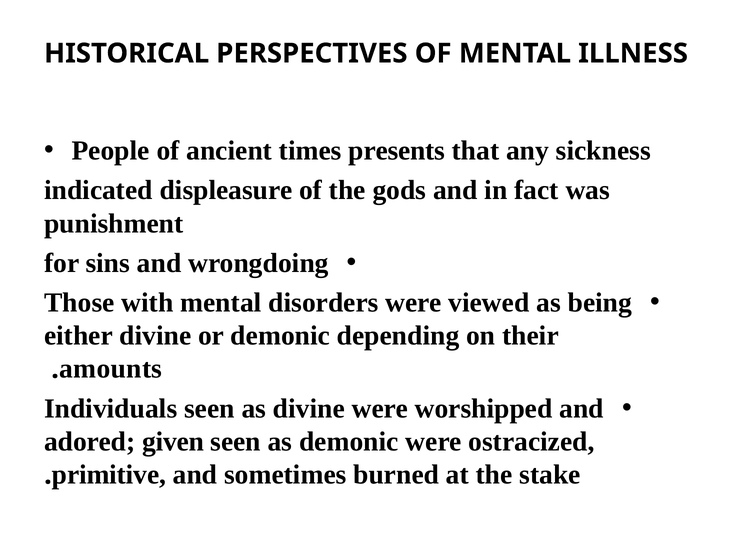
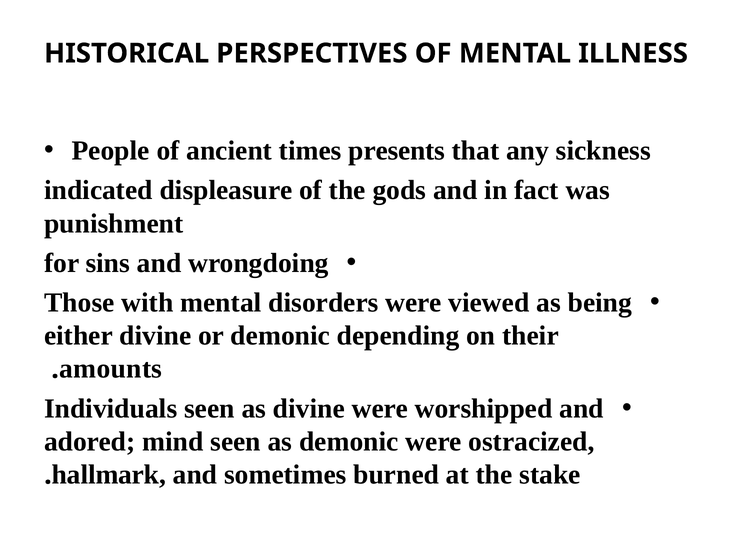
given: given -> mind
primitive: primitive -> hallmark
